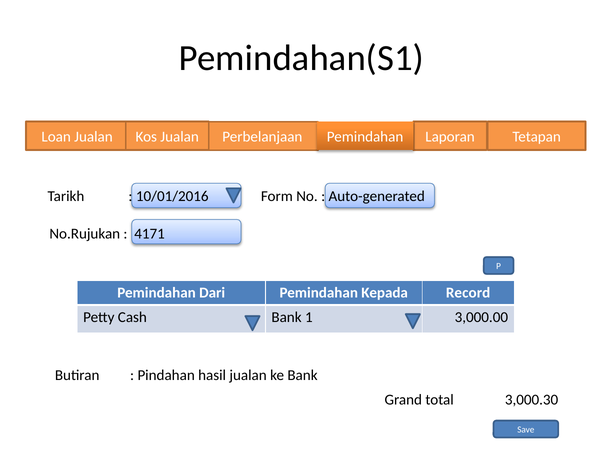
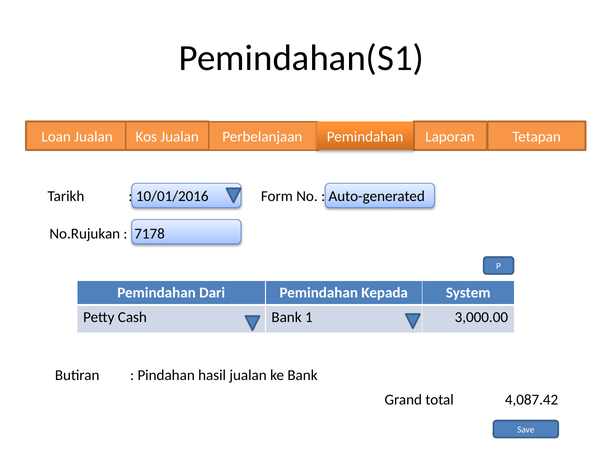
4171: 4171 -> 7178
Record: Record -> System
3,000.30: 3,000.30 -> 4,087.42
